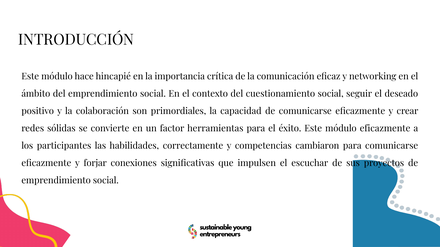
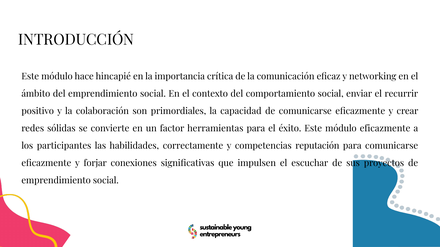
cuestionamiento: cuestionamiento -> comportamiento
seguir: seguir -> enviar
deseado: deseado -> recurrir
cambiaron: cambiaron -> reputación
